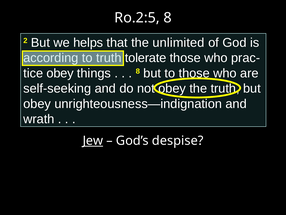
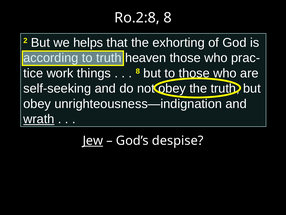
Ro.2:5: Ro.2:5 -> Ro.2:8
unlimited: unlimited -> exhorting
tolerate: tolerate -> heaven
obey at (60, 73): obey -> work
wrath underline: none -> present
